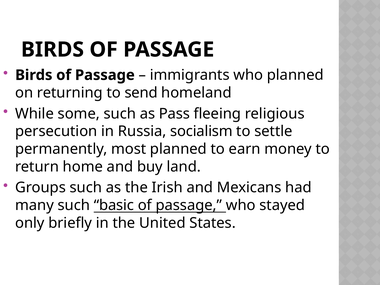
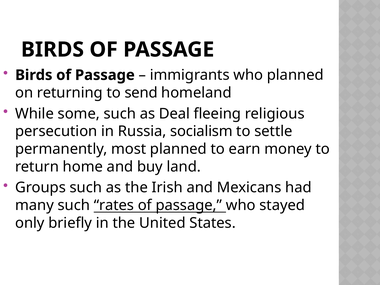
Pass: Pass -> Deal
basic: basic -> rates
